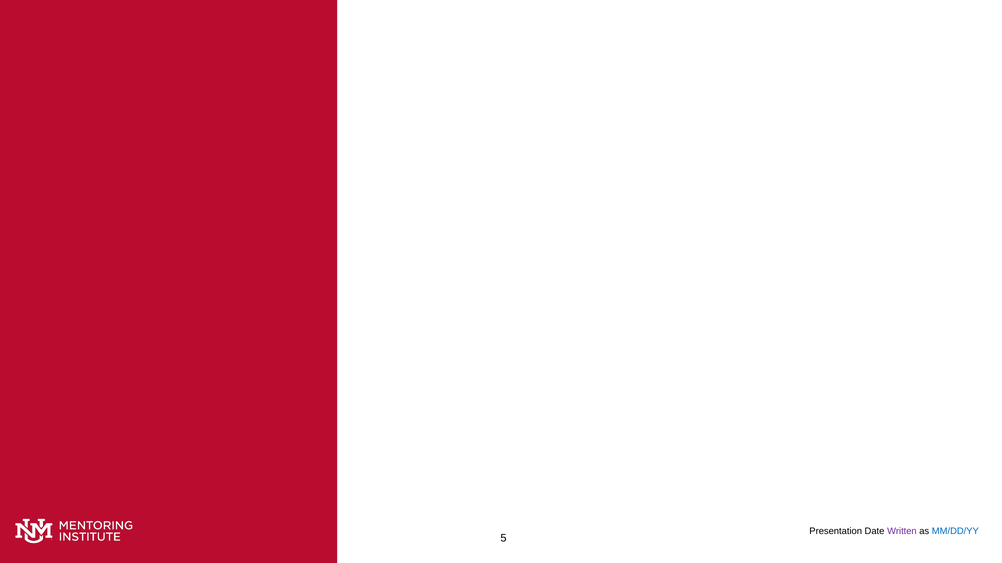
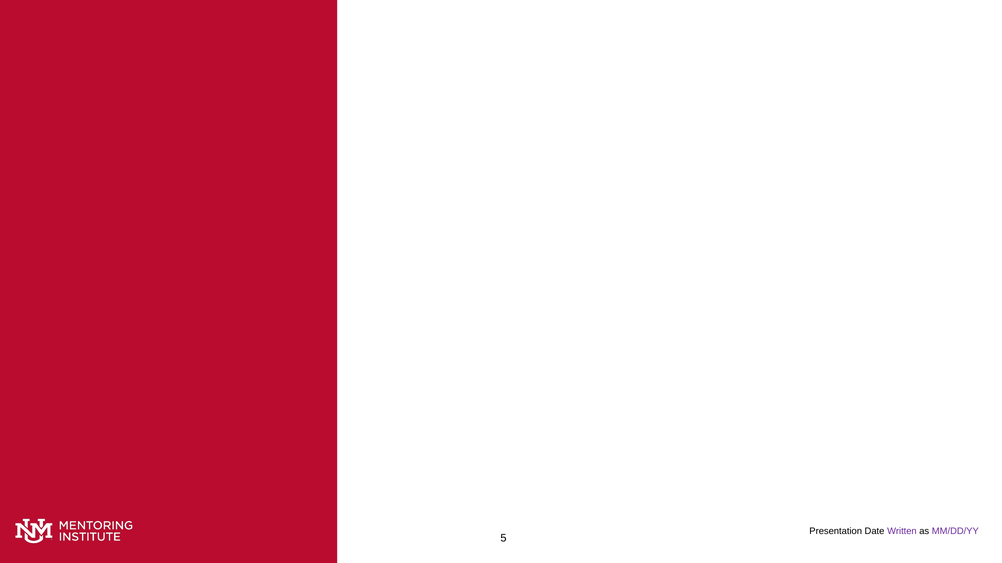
MM/DD/YY colour: blue -> purple
